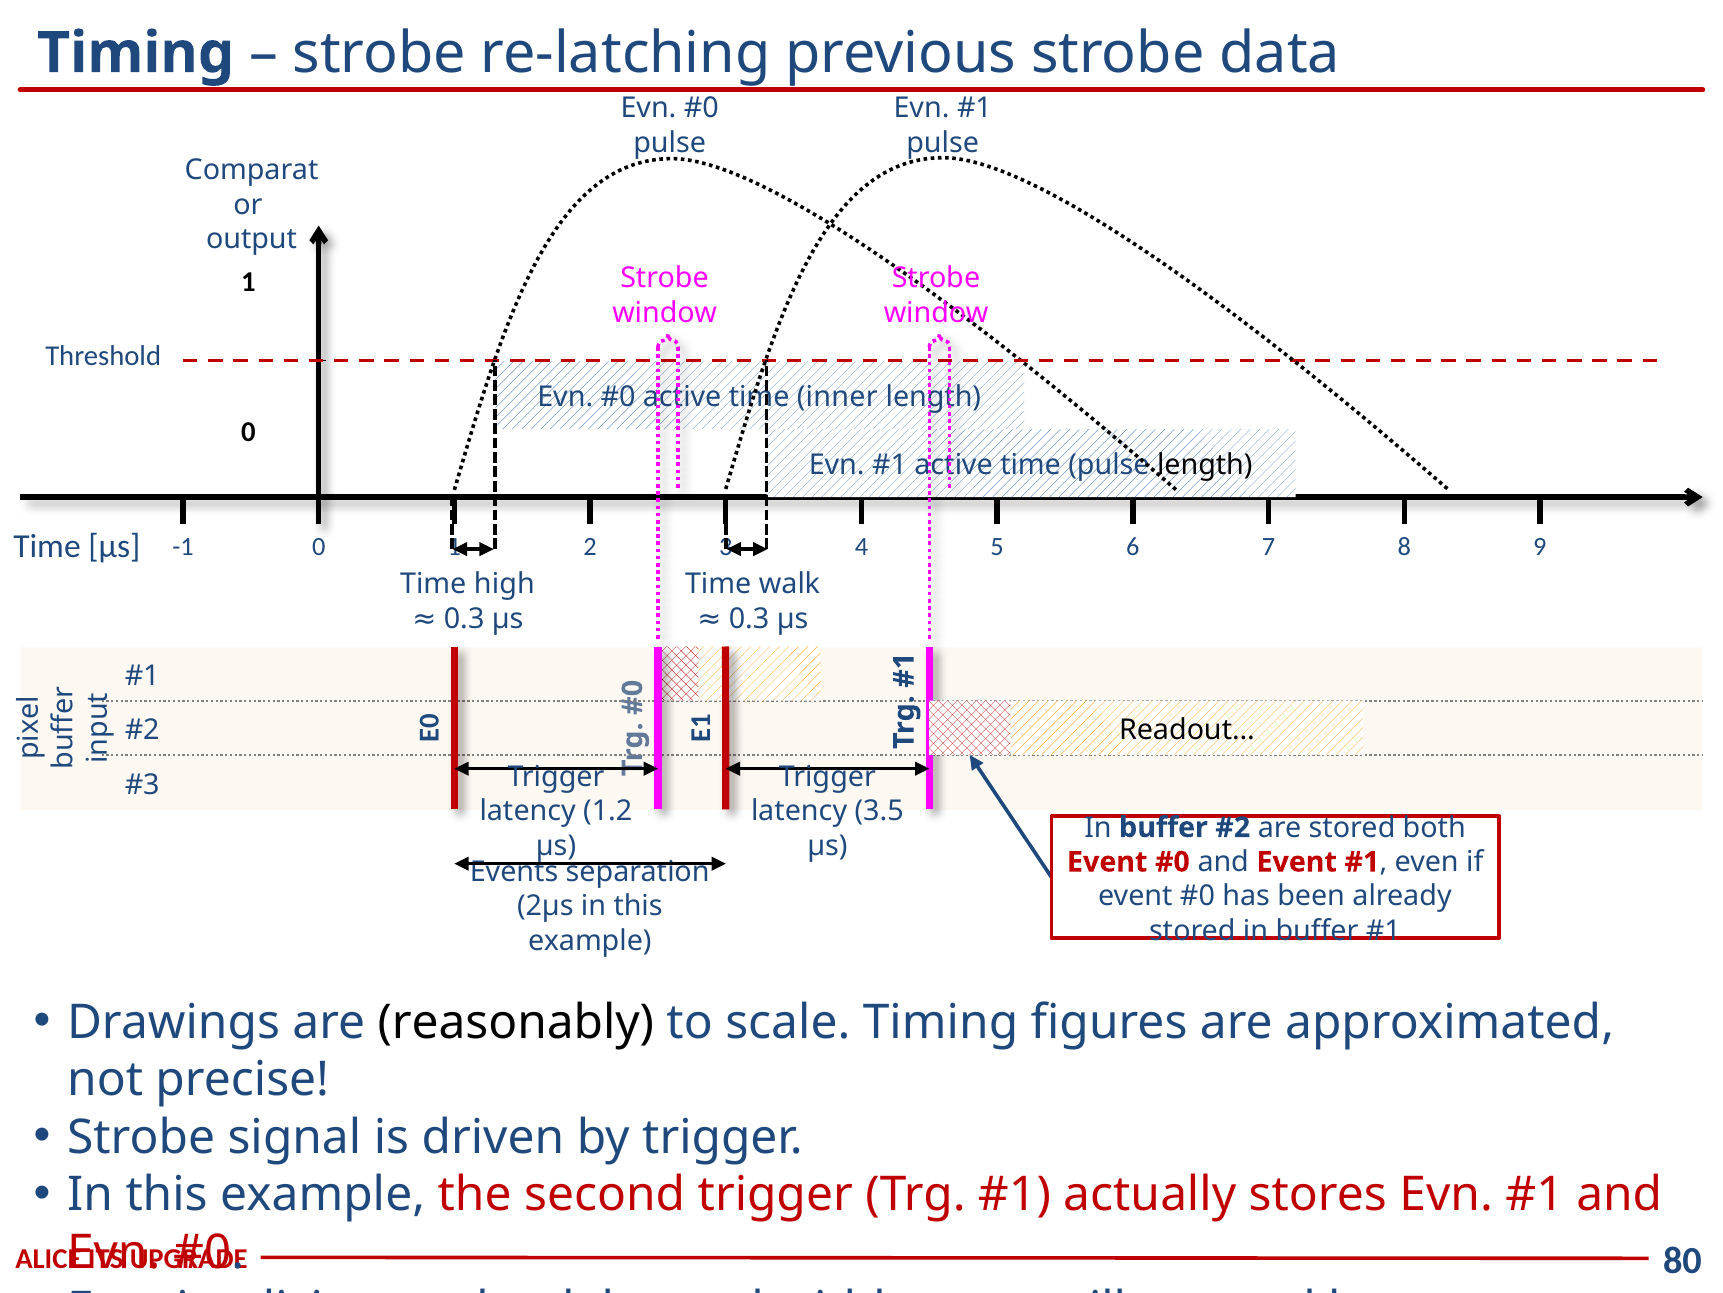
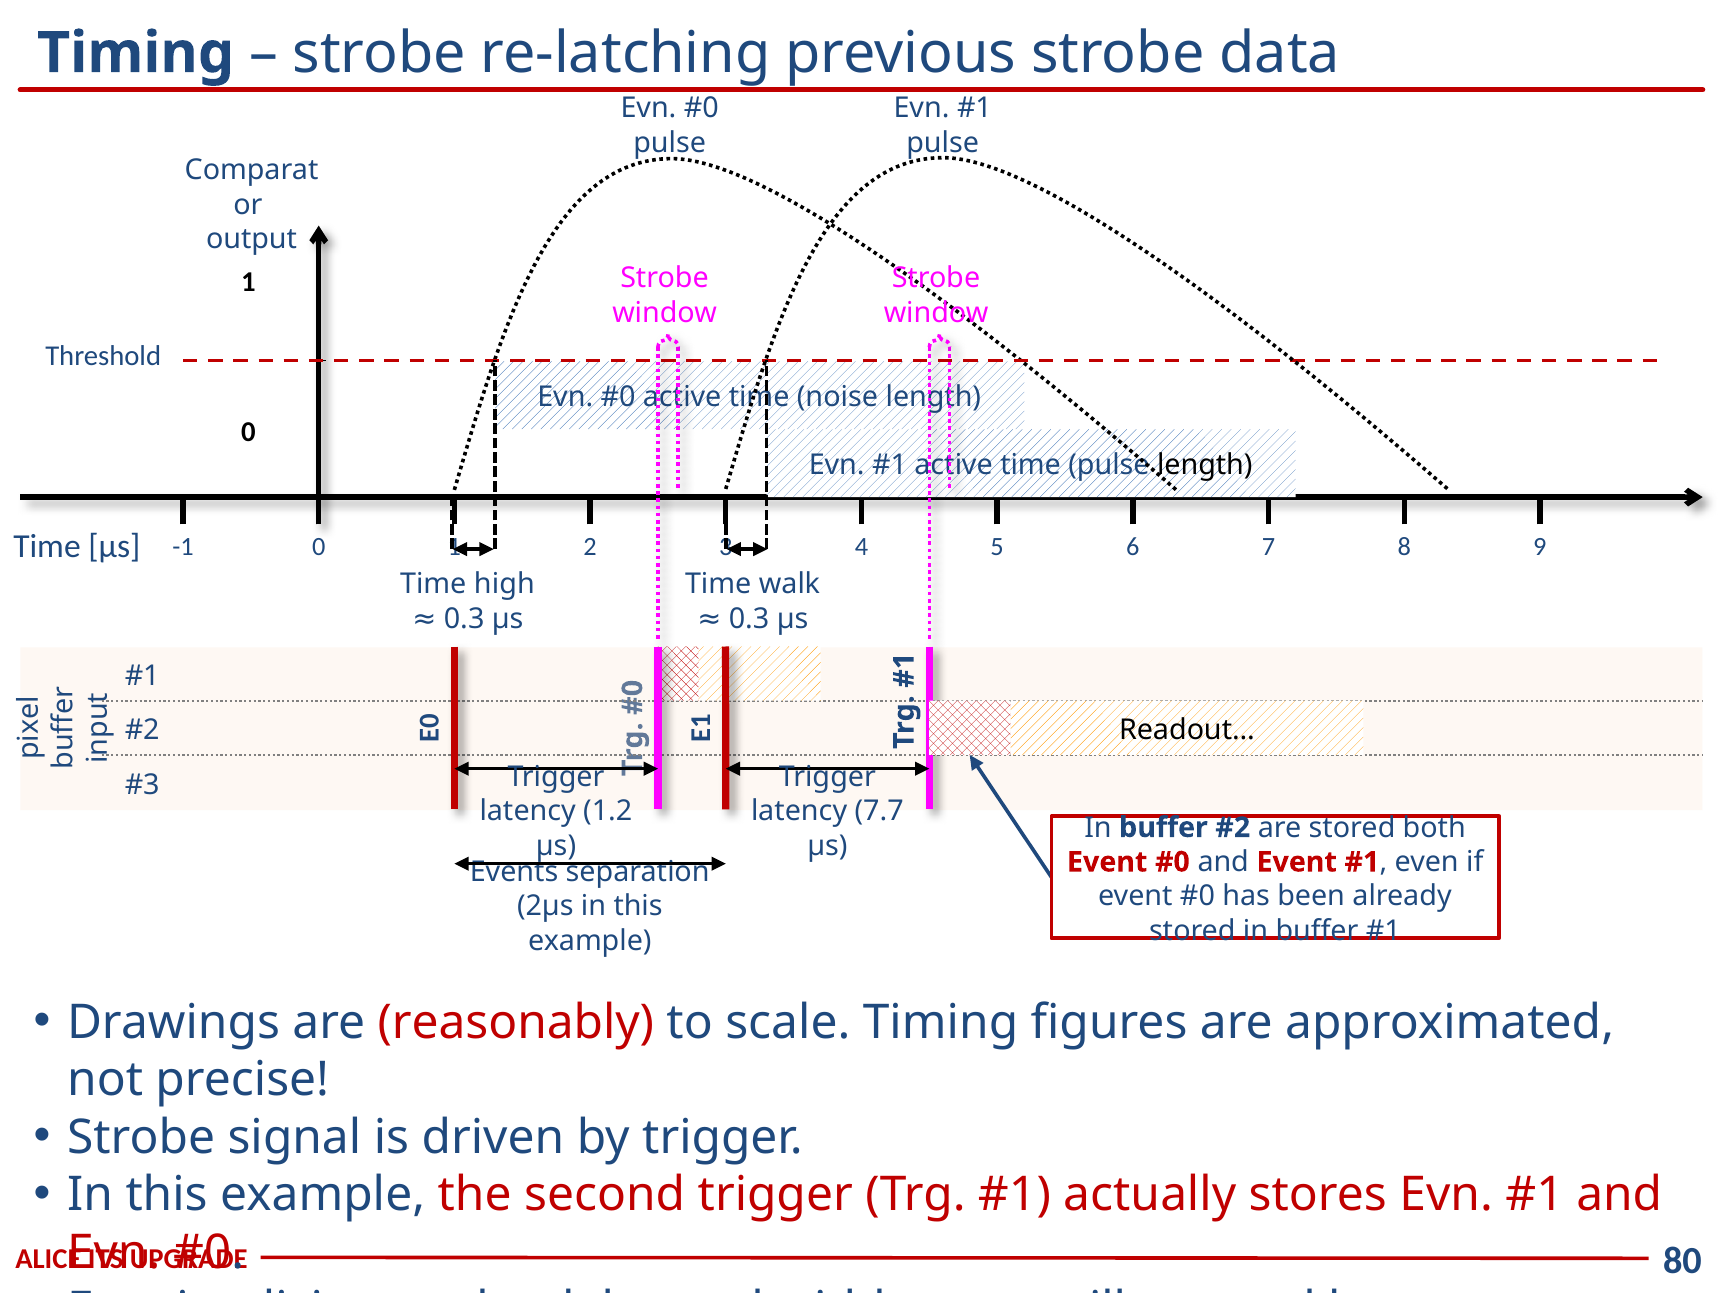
inner: inner -> noise
3.5: 3.5 -> 7.7
reasonably colour: black -> red
